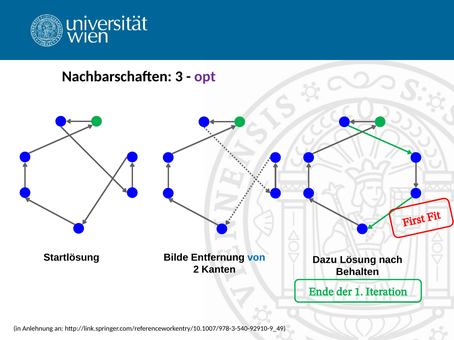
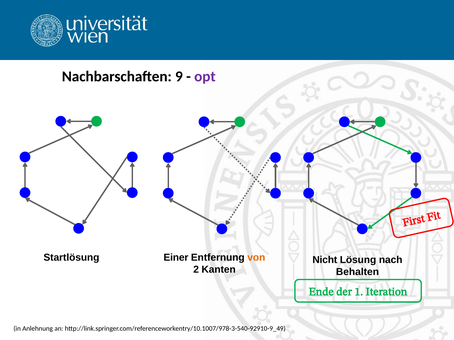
3: 3 -> 9
Bilde: Bilde -> Einer
von colour: blue -> orange
Dazu: Dazu -> Nicht
